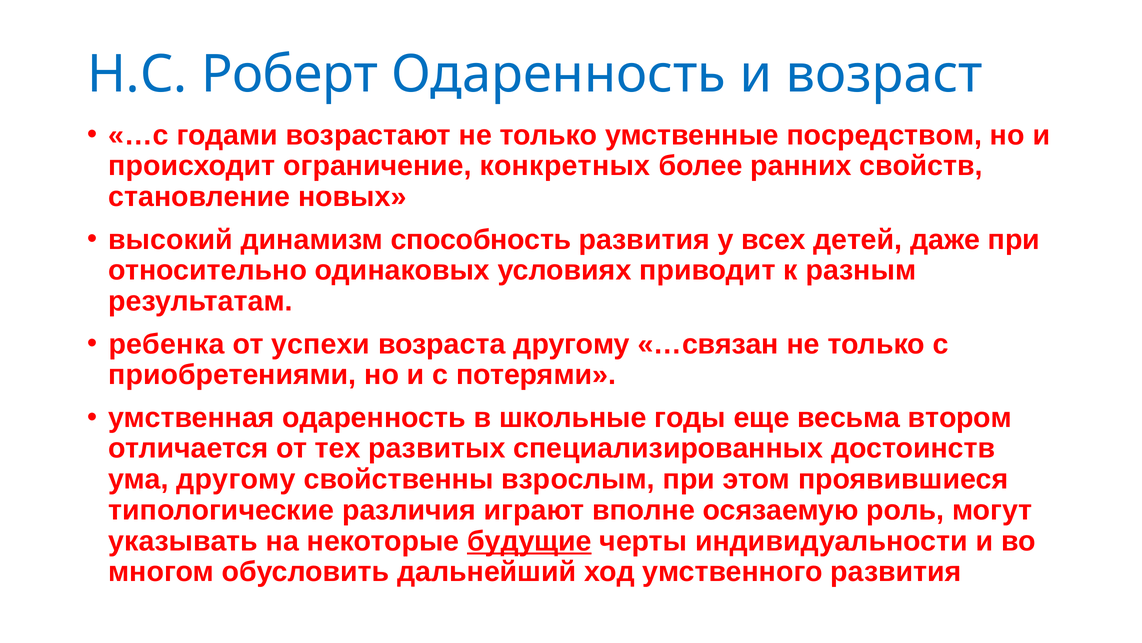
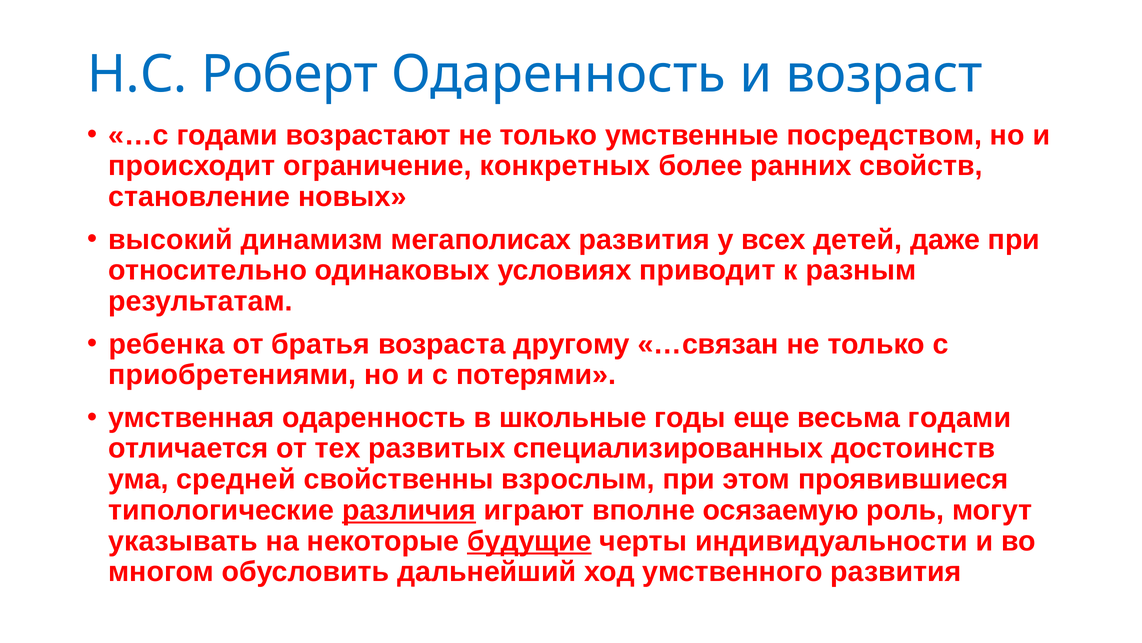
способность: способность -> мегаполисах
успехи: успехи -> братья
весьма втором: втором -> годами
ума другому: другому -> средней
различия underline: none -> present
